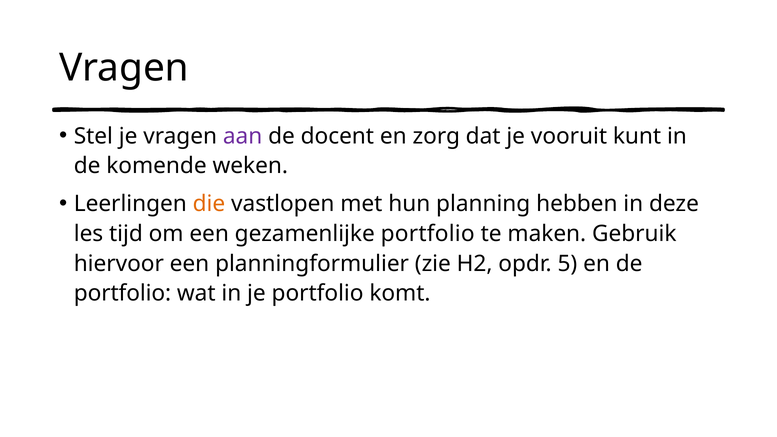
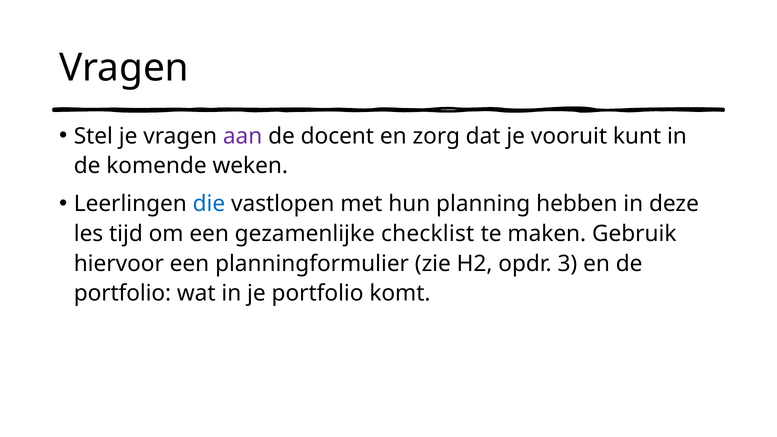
die colour: orange -> blue
gezamenlijke portfolio: portfolio -> checklist
5: 5 -> 3
